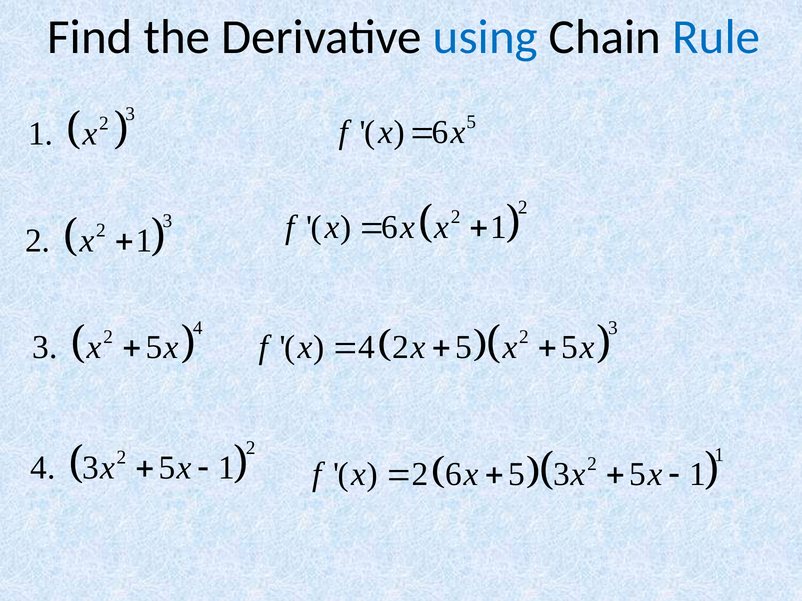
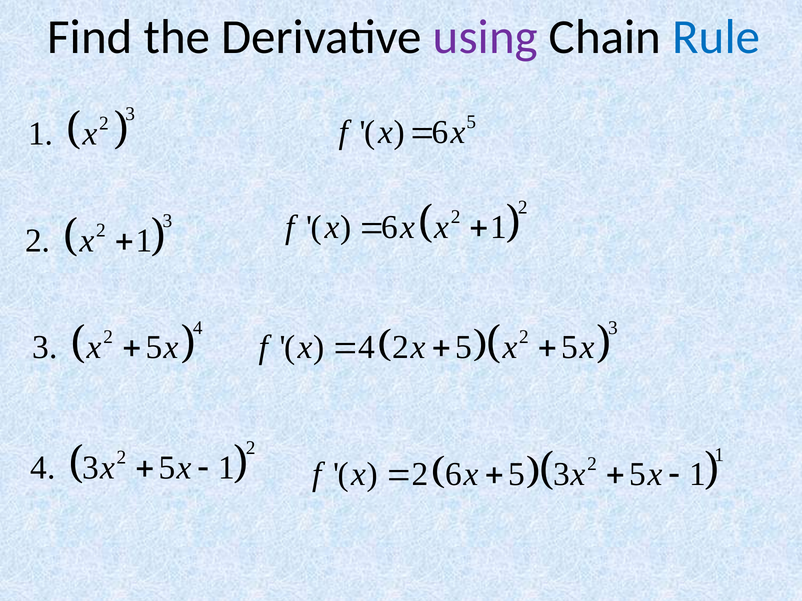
using colour: blue -> purple
